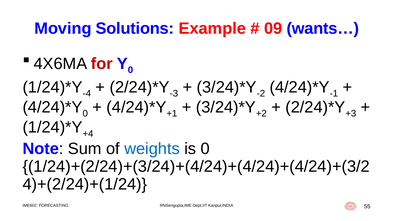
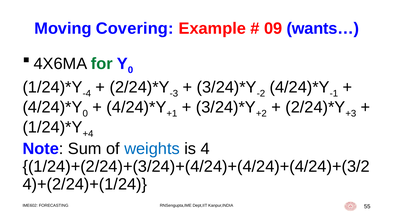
Solutions: Solutions -> Covering
for colour: red -> green
is 0: 0 -> 4
